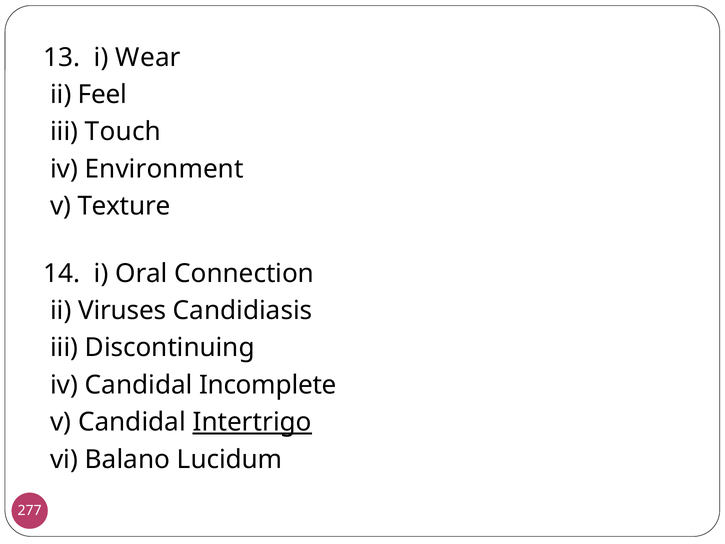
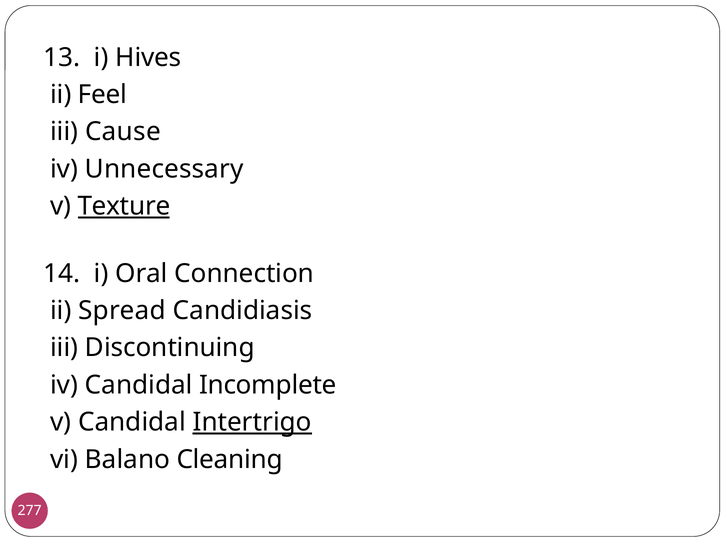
Wear: Wear -> Hives
Touch: Touch -> Cause
Environment: Environment -> Unnecessary
Texture underline: none -> present
Viruses: Viruses -> Spread
Lucidum: Lucidum -> Cleaning
